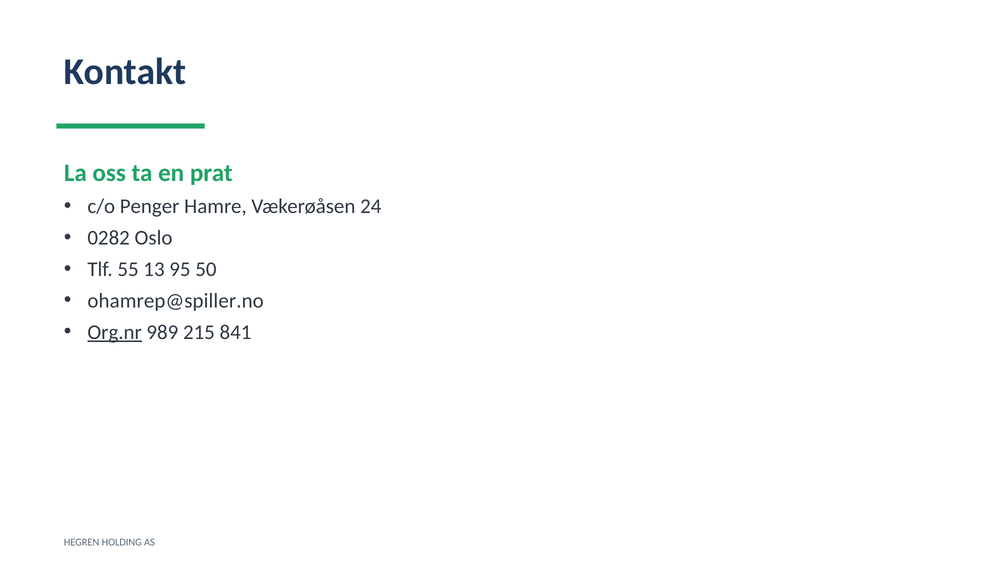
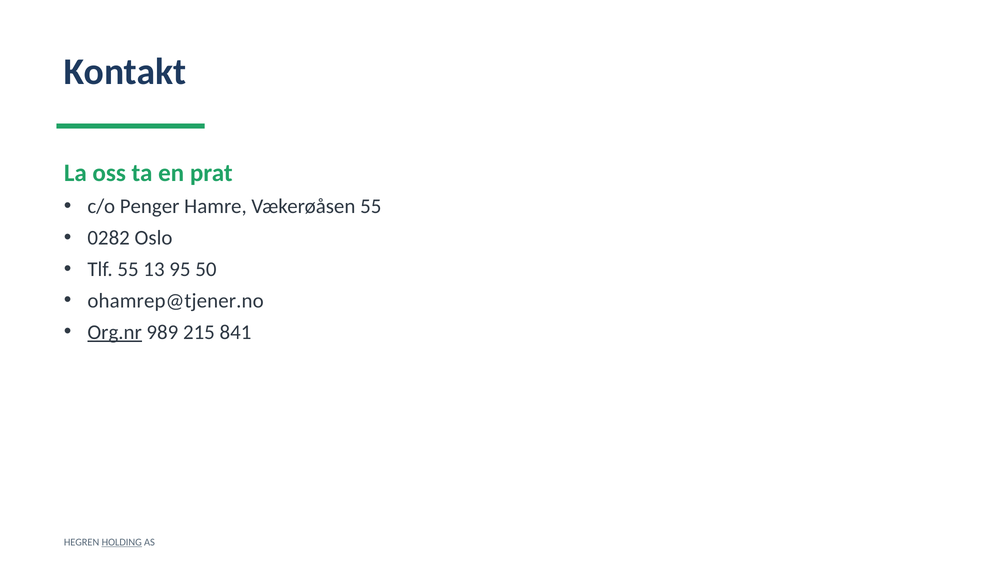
Vækerøåsen 24: 24 -> 55
ohamrep@spiller.no: ohamrep@spiller.no -> ohamrep@tjener.no
HOLDING underline: none -> present
